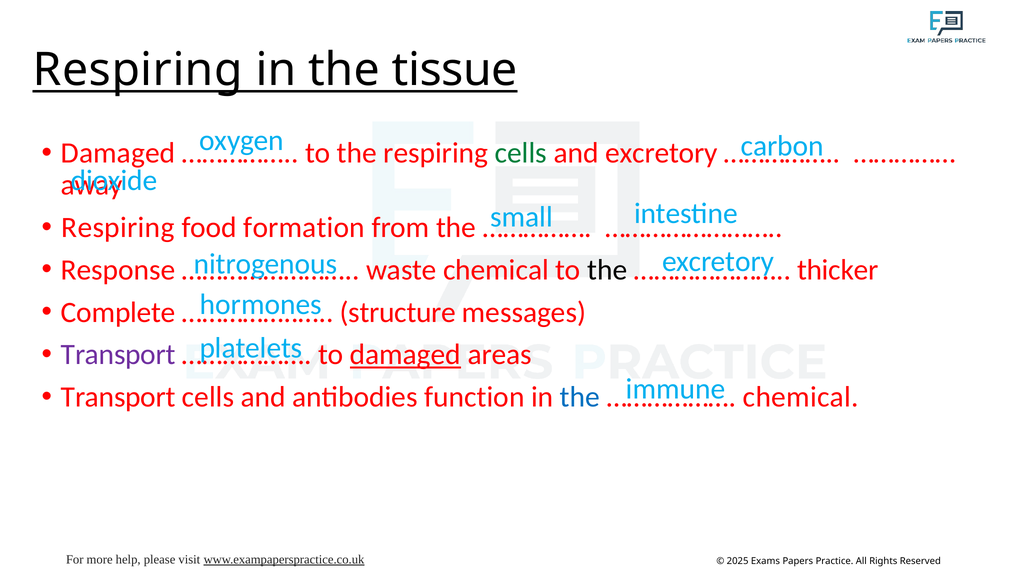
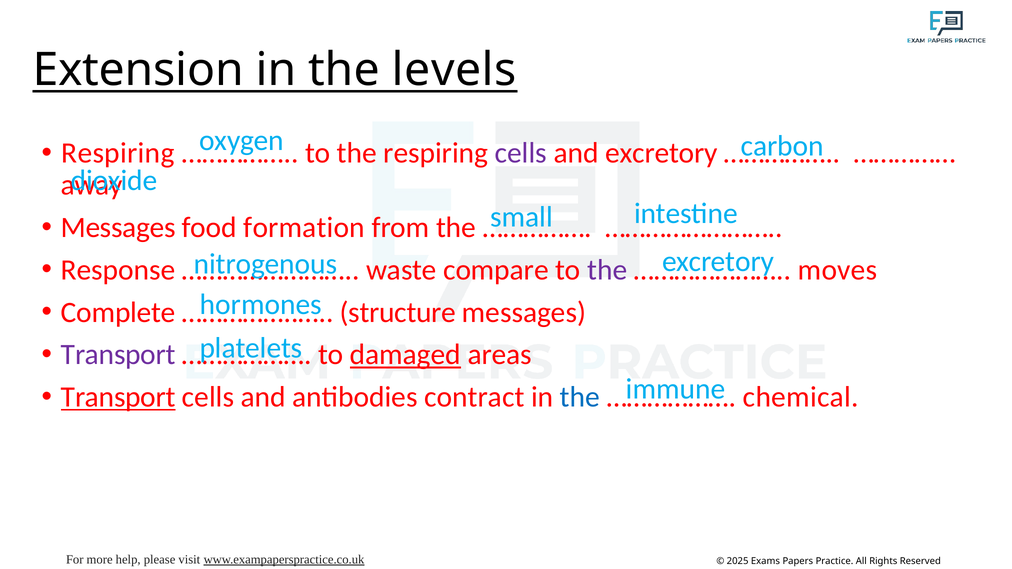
Respiring at (138, 70): Respiring -> Extension
tissue: tissue -> levels
Damaged at (118, 153): Damaged -> Respiring
cells at (521, 153) colour: green -> purple
Respiring at (118, 228): Respiring -> Messages
waste chemical: chemical -> compare
the at (607, 270) colour: black -> purple
thicker: thicker -> moves
Transport at (118, 397) underline: none -> present
function: function -> contract
